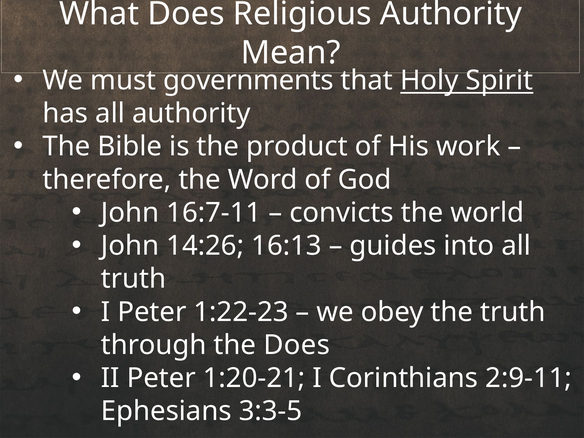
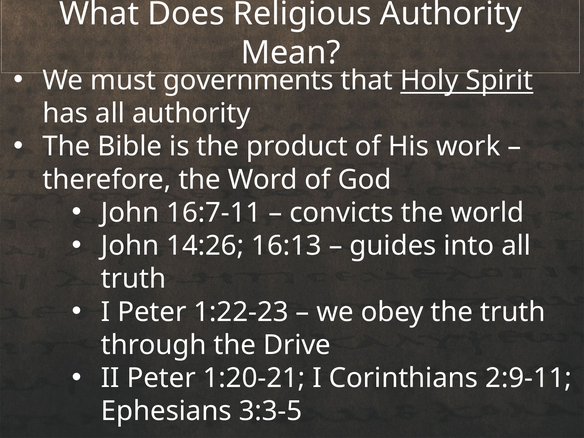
the Does: Does -> Drive
